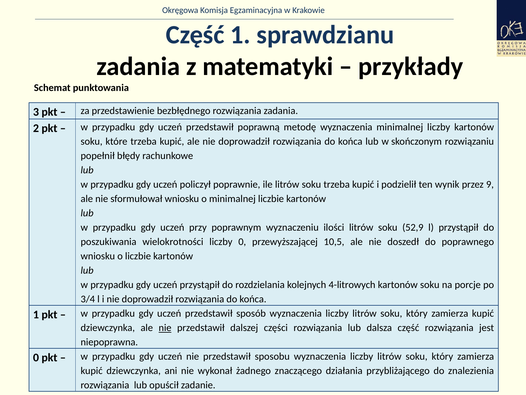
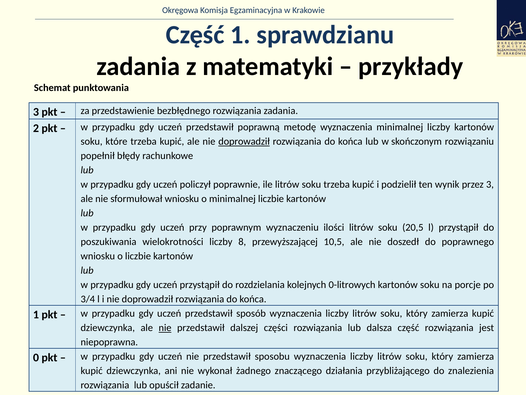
doprowadził at (244, 141) underline: none -> present
przez 9: 9 -> 3
52,9: 52,9 -> 20,5
liczby 0: 0 -> 8
4-litrowych: 4-litrowych -> 0-litrowych
